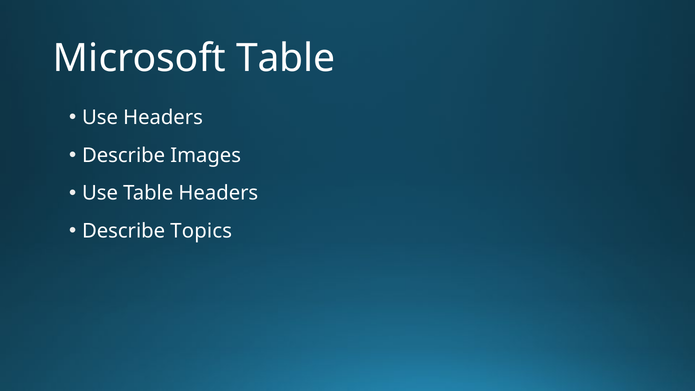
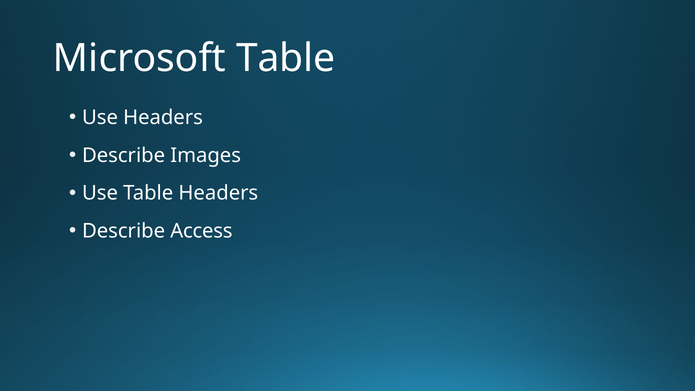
Topics: Topics -> Access
